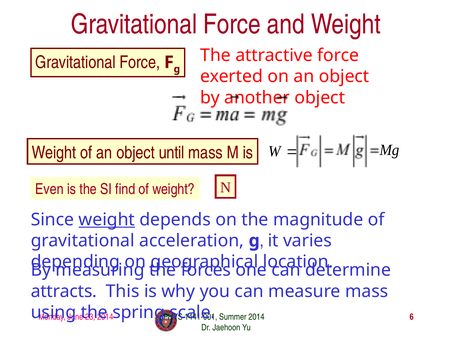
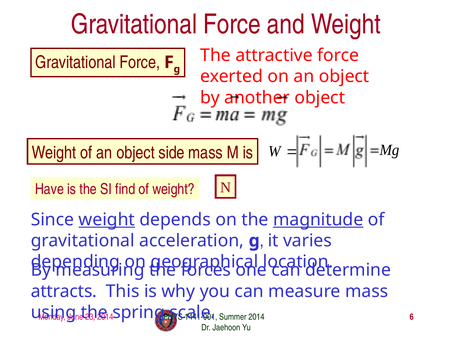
until: until -> side
Even: Even -> Have
magnitude underline: none -> present
